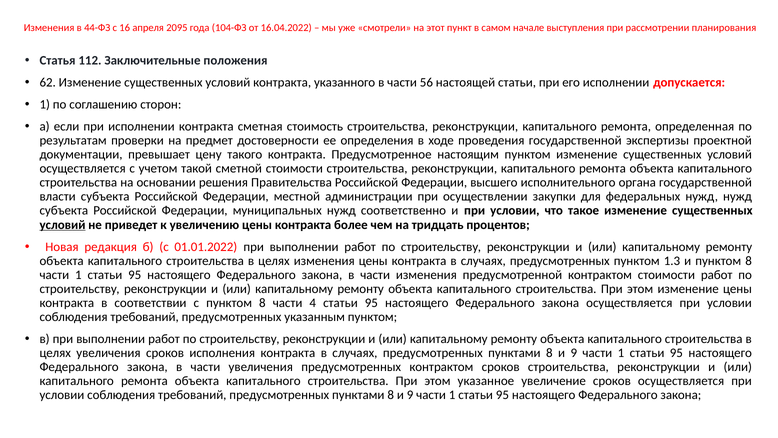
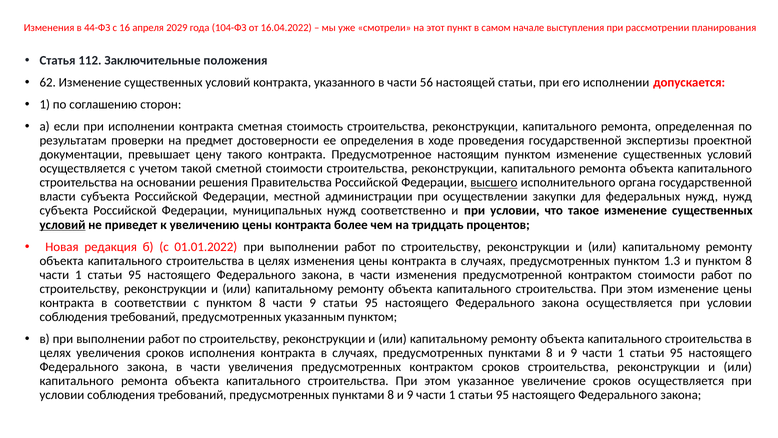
2095: 2095 -> 2029
высшего underline: none -> present
части 4: 4 -> 9
